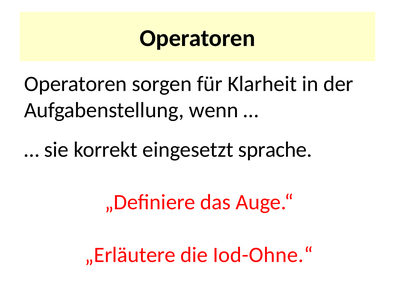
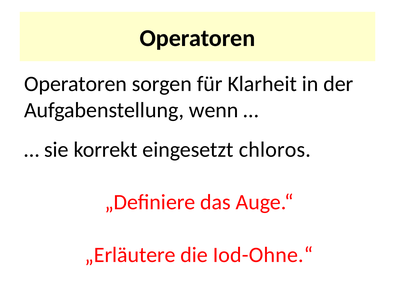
sprache: sprache -> chloros
